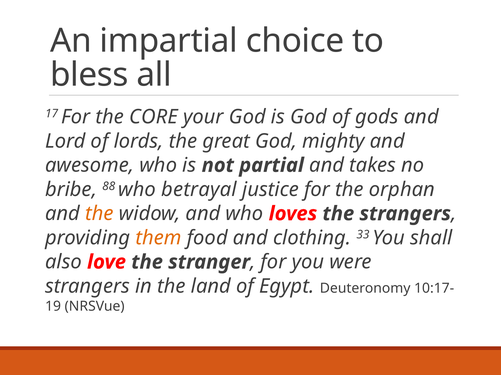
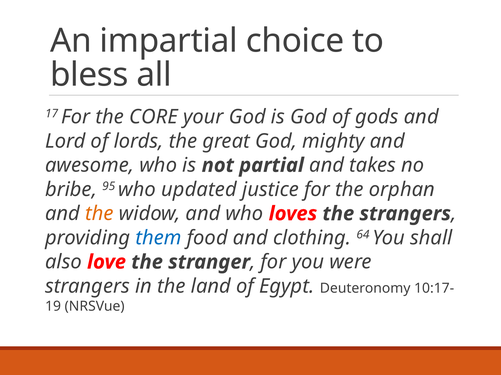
88: 88 -> 95
betrayal: betrayal -> updated
them colour: orange -> blue
33: 33 -> 64
